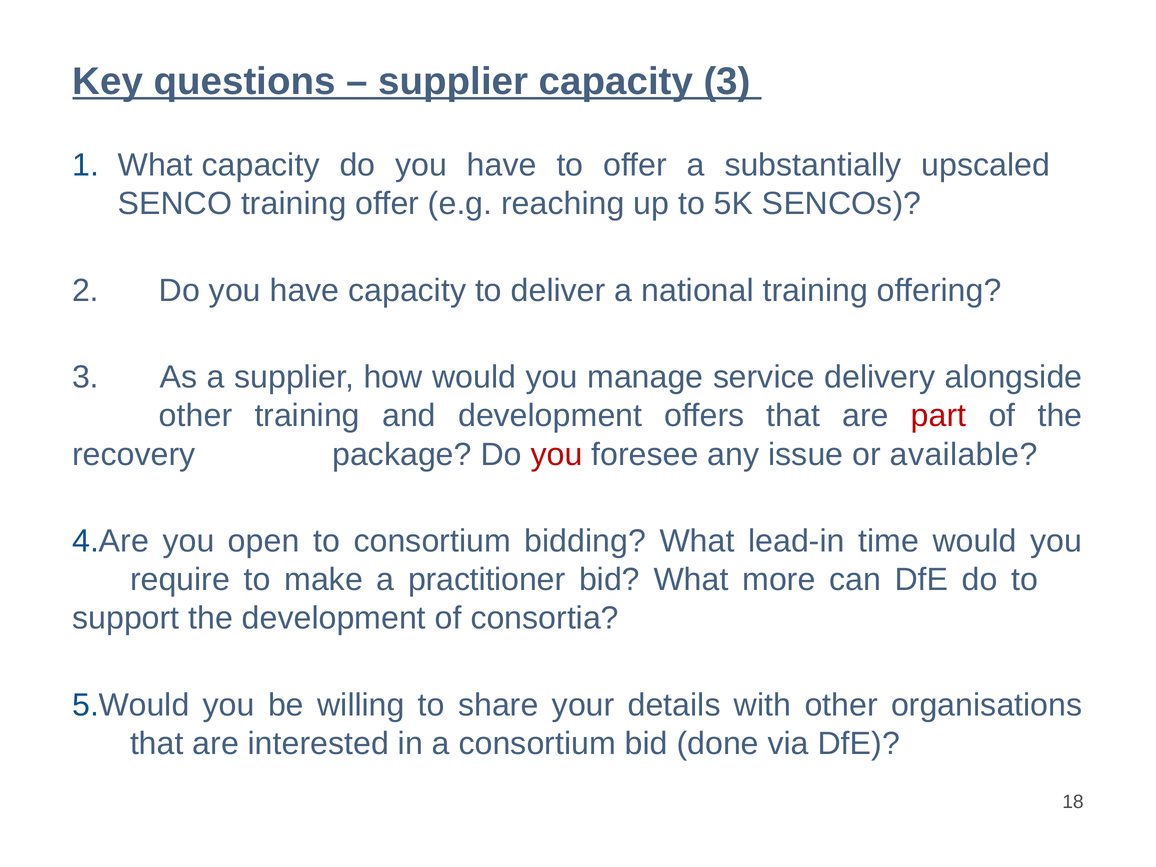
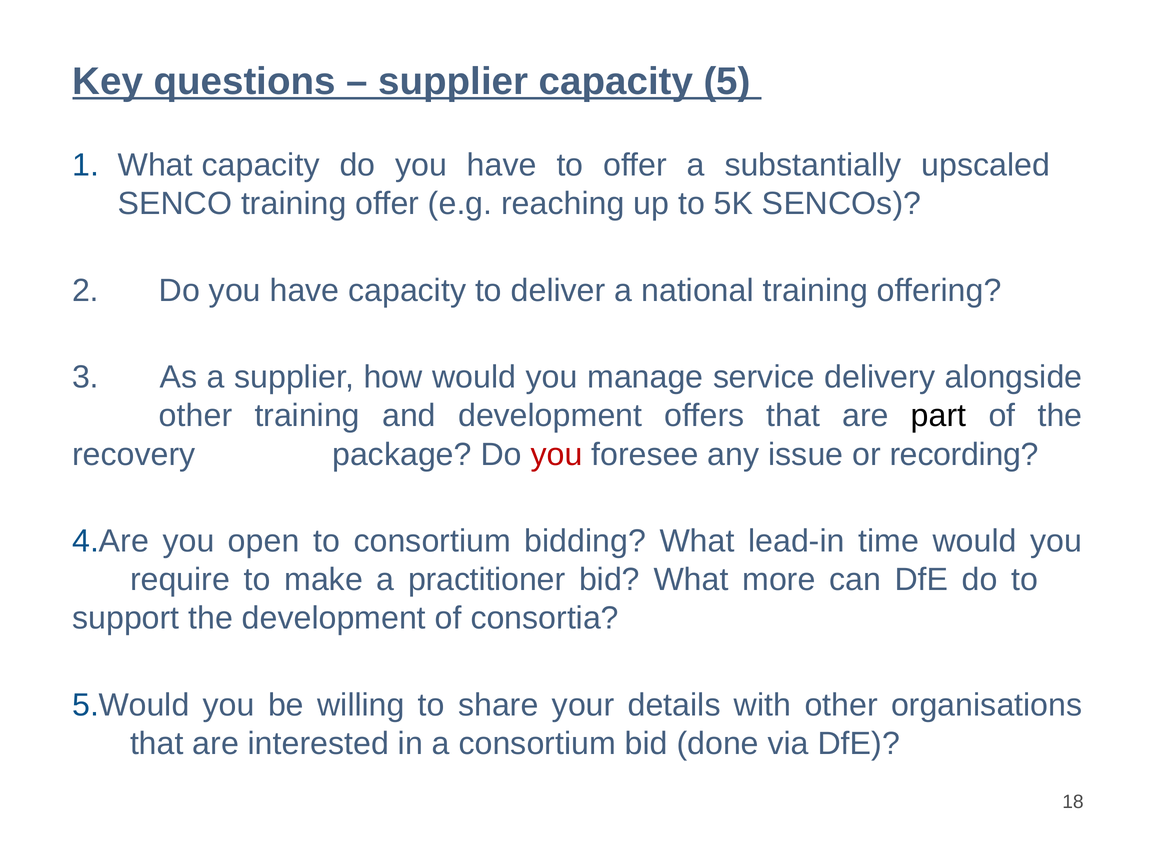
capacity 3: 3 -> 5
part colour: red -> black
available: available -> recording
